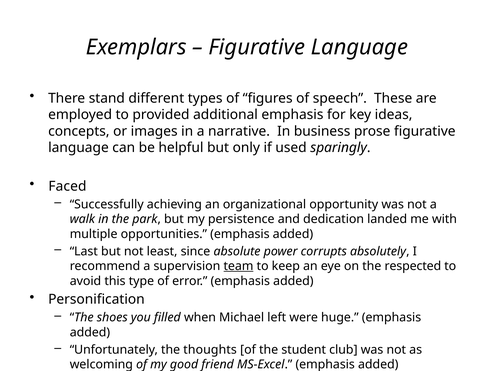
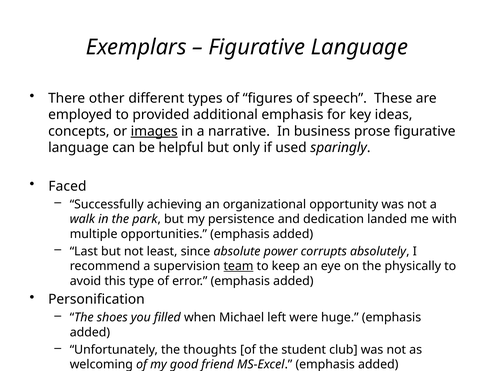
stand: stand -> other
images underline: none -> present
respected: respected -> physically
